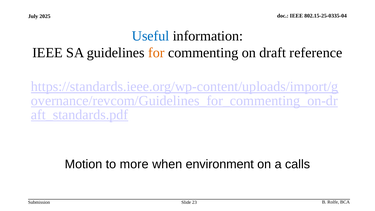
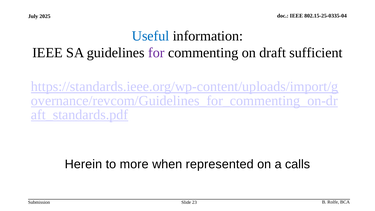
for colour: orange -> purple
reference: reference -> sufficient
Motion: Motion -> Herein
environment: environment -> represented
